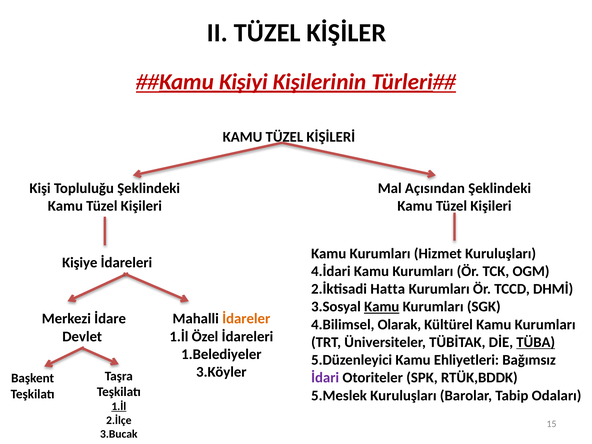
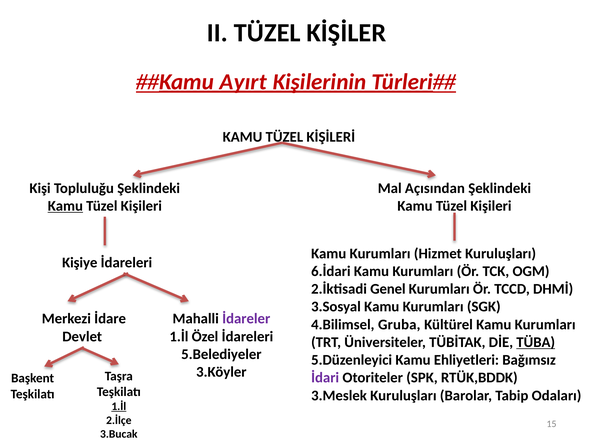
Kişiyi: Kişiyi -> Ayırt
Kamu at (65, 206) underline: none -> present
4.İdari: 4.İdari -> 6.İdari
Hatta: Hatta -> Genel
Kamu at (382, 307) underline: present -> none
İdareler colour: orange -> purple
Olarak: Olarak -> Gruba
1.Belediyeler: 1.Belediyeler -> 5.Belediyeler
5.Meslek: 5.Meslek -> 3.Meslek
